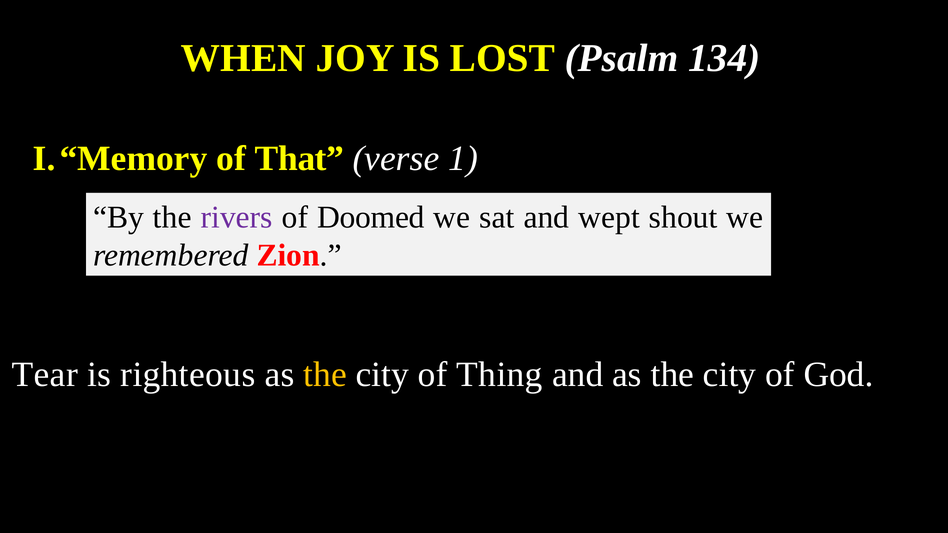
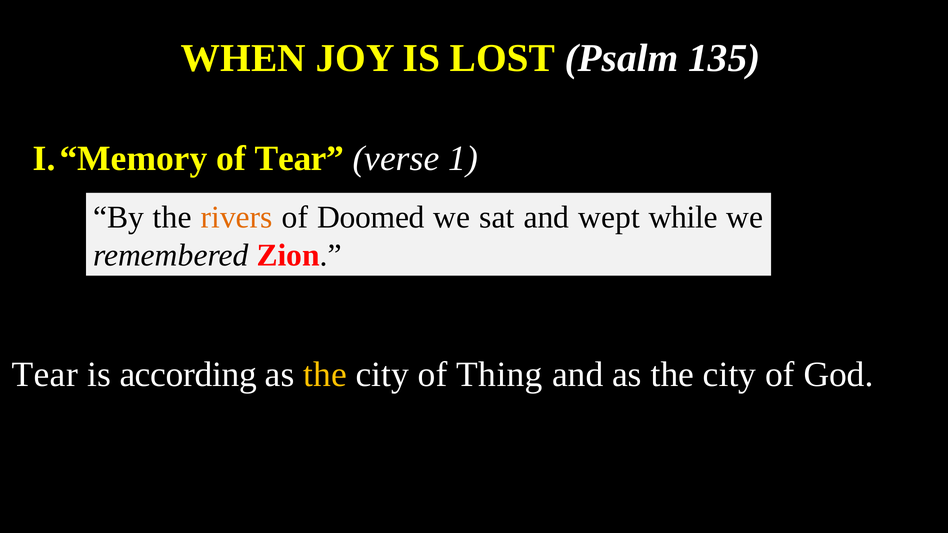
134: 134 -> 135
of That: That -> Tear
rivers colour: purple -> orange
shout: shout -> while
righteous: righteous -> according
